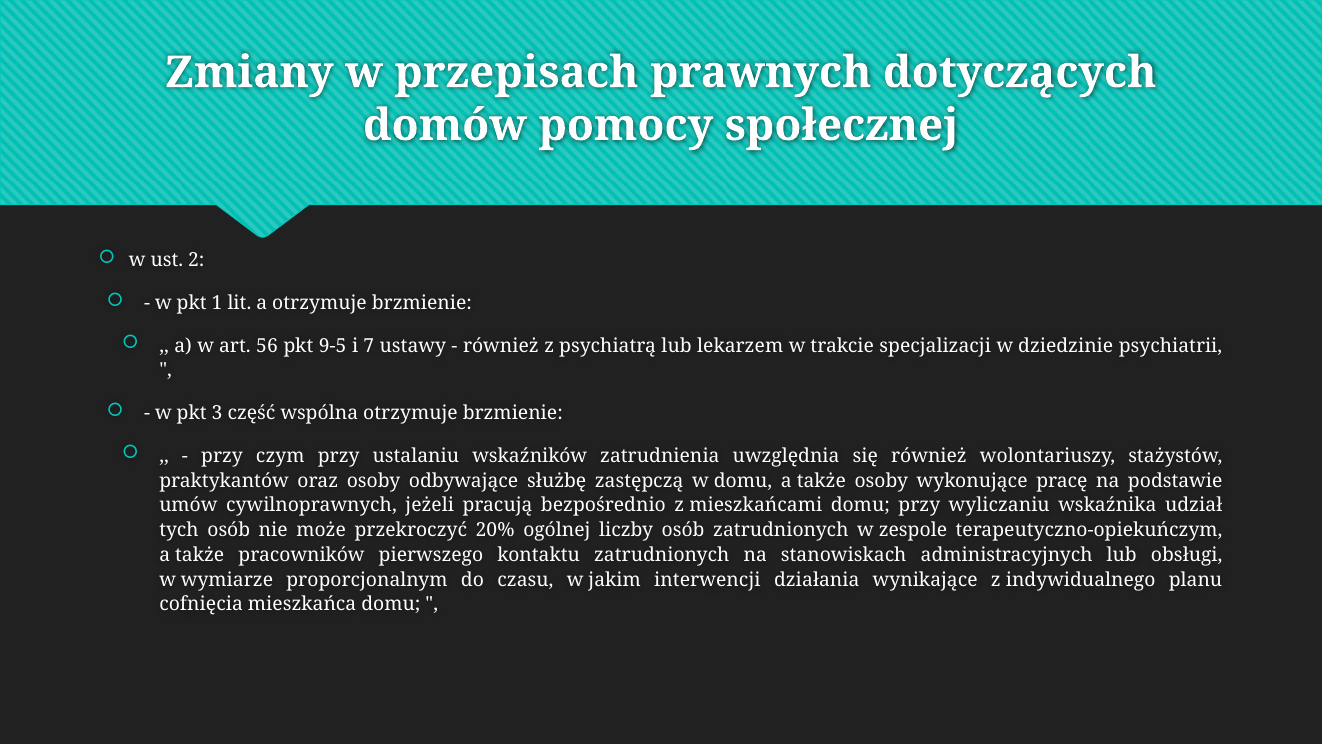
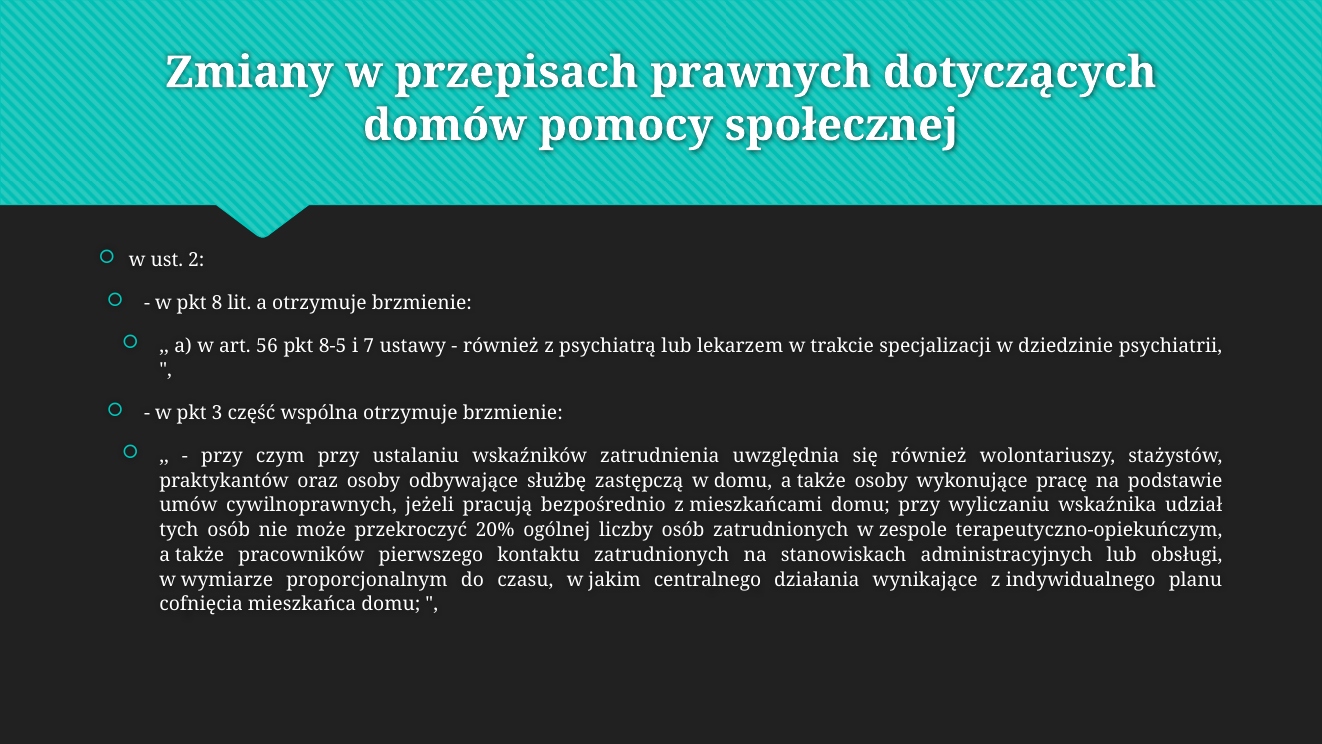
1: 1 -> 8
9-5: 9-5 -> 8-5
interwencji: interwencji -> centralnego
